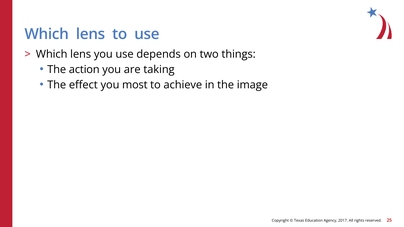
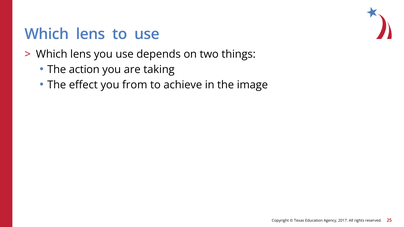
most: most -> from
